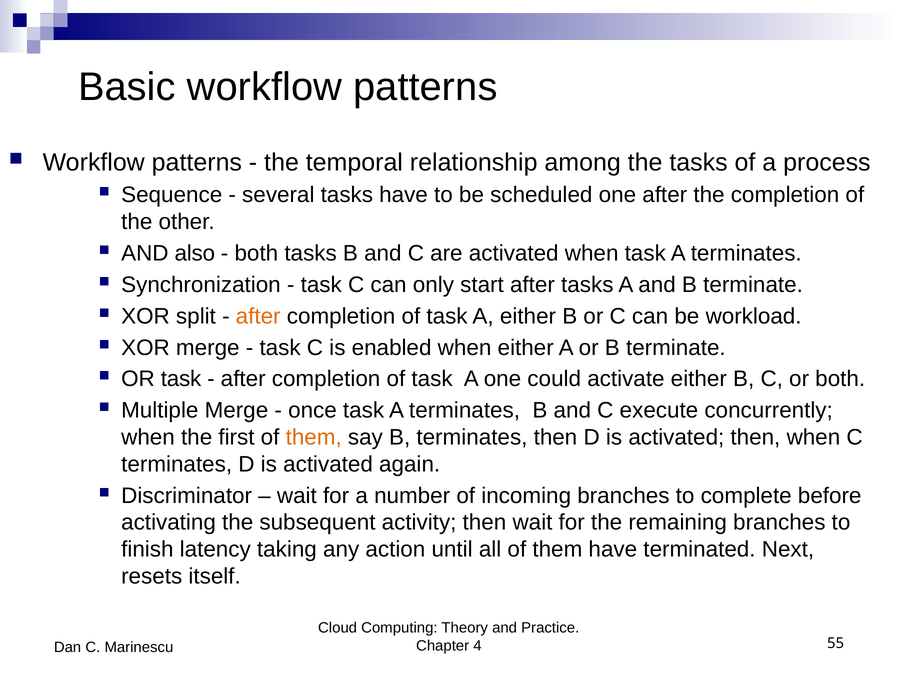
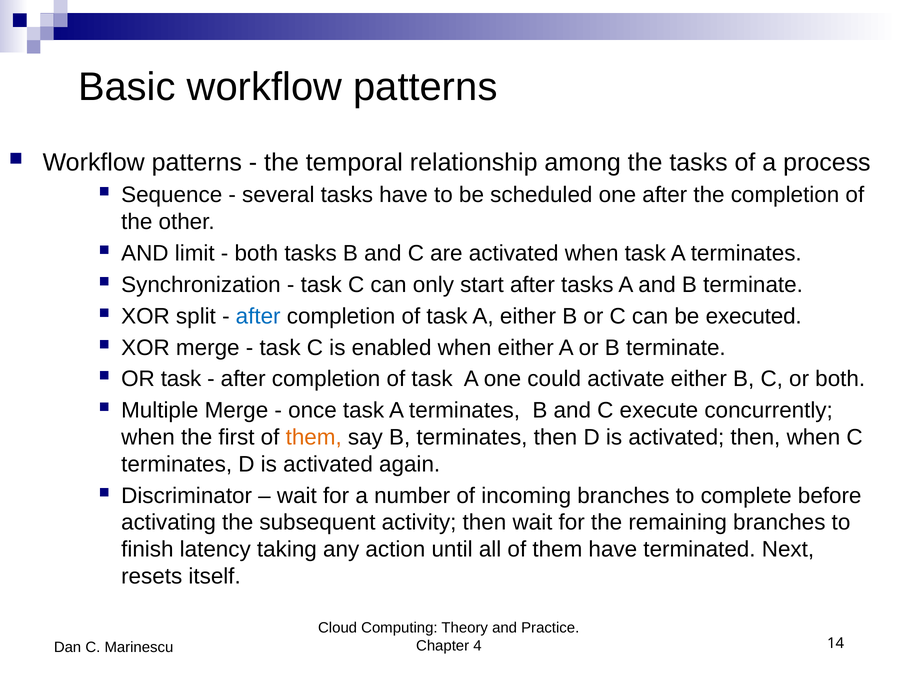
also: also -> limit
after at (258, 316) colour: orange -> blue
workload: workload -> executed
55: 55 -> 14
